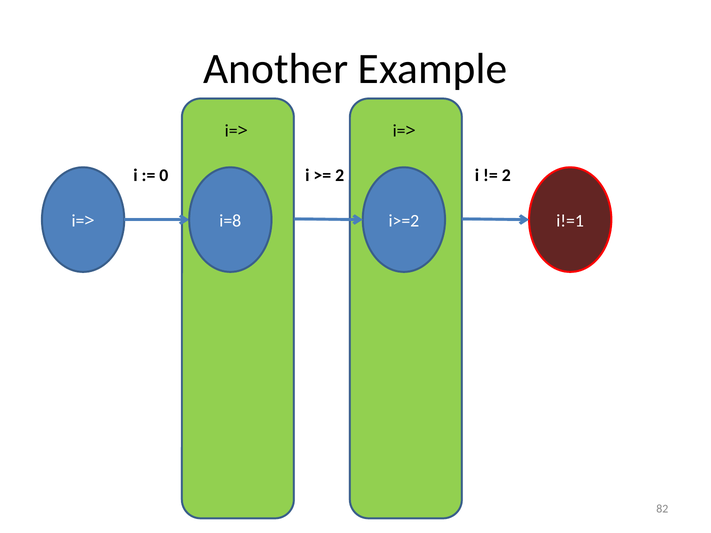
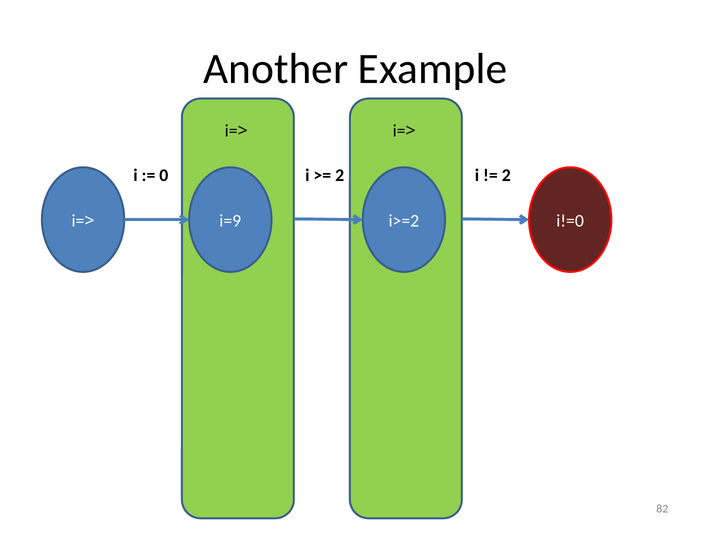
i=8: i=8 -> i=9
i!=1: i!=1 -> i!=0
